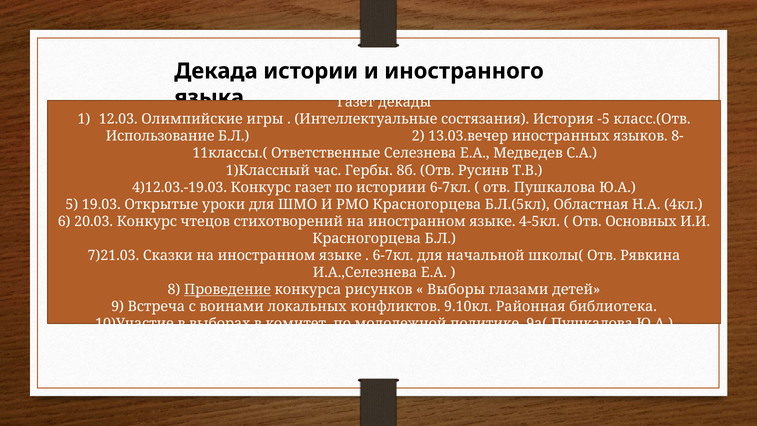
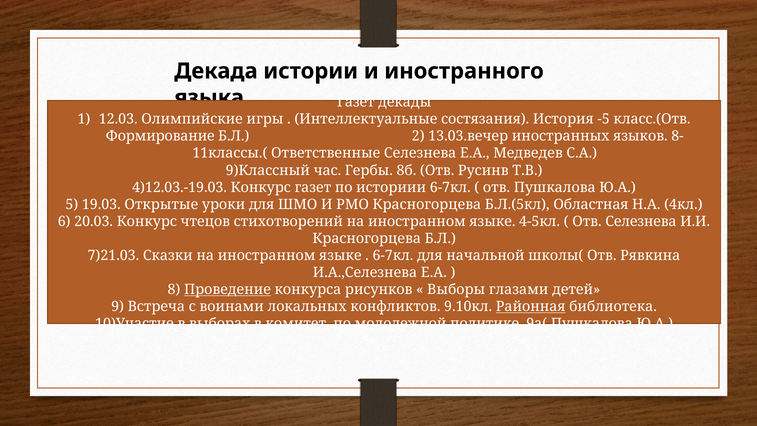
Использование: Использование -> Формирование
1)Классный: 1)Классный -> 9)Классный
Отв Основных: Основных -> Селезнева
Районная underline: none -> present
